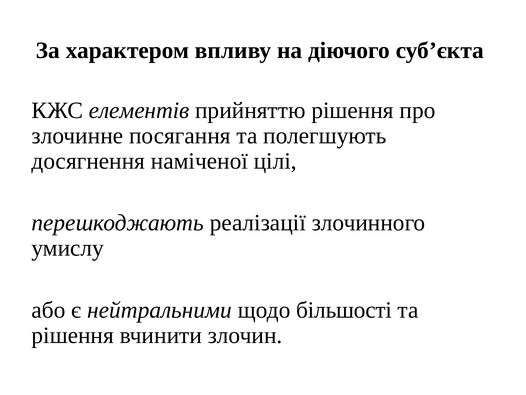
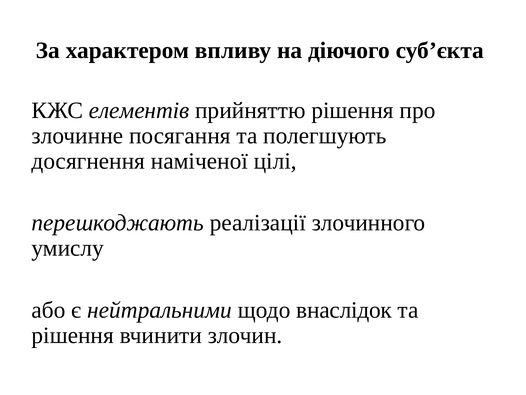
більшості: більшості -> внаслідок
